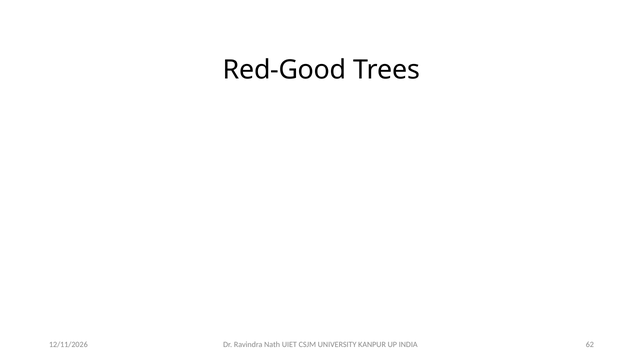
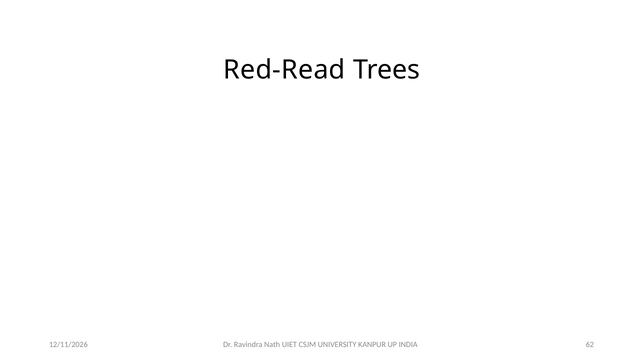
Red-Good: Red-Good -> Red-Read
